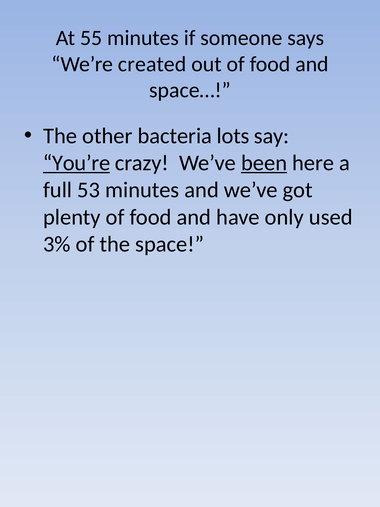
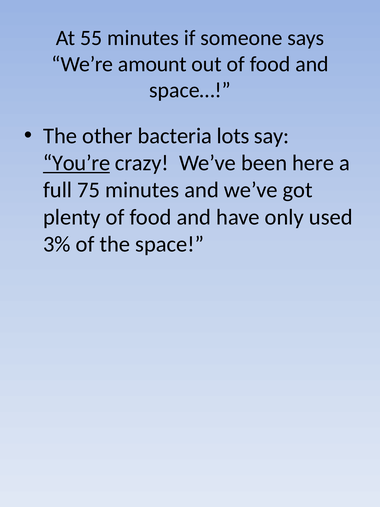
created: created -> amount
been underline: present -> none
53: 53 -> 75
